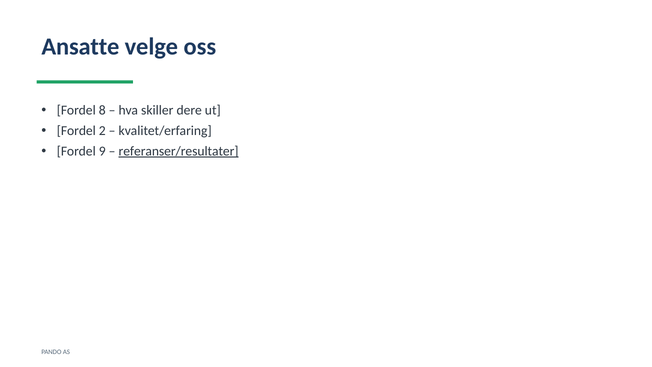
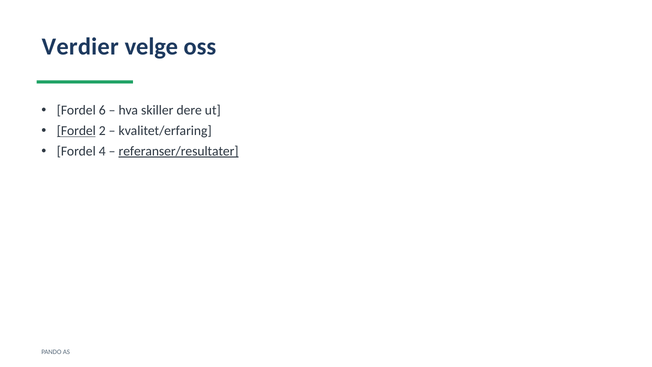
Ansatte: Ansatte -> Verdier
8: 8 -> 6
Fordel at (76, 131) underline: none -> present
9: 9 -> 4
